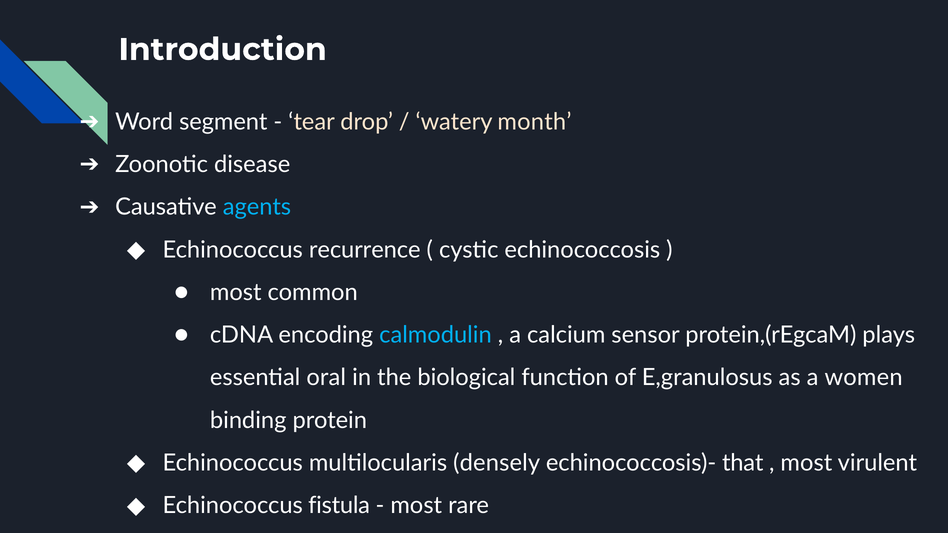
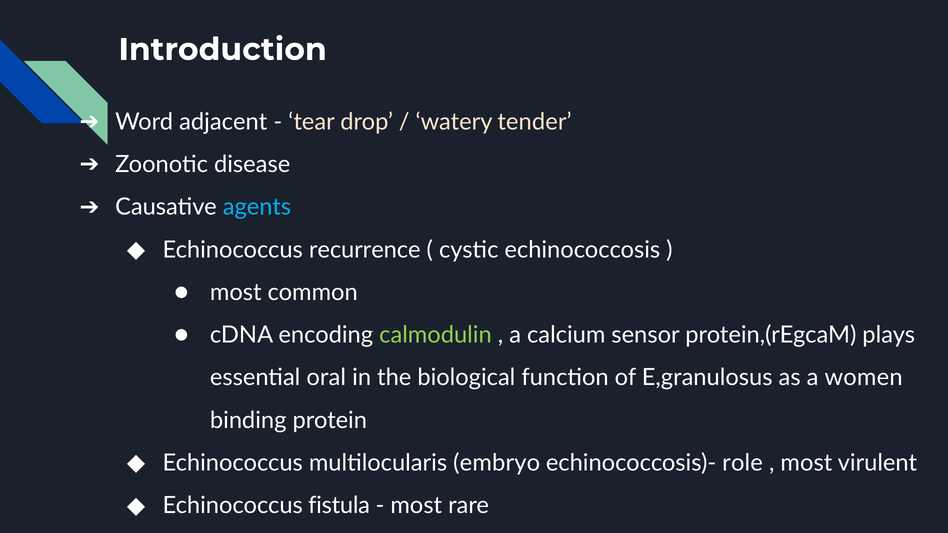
segment: segment -> adjacent
month: month -> tender
calmodulin colour: light blue -> light green
densely: densely -> embryo
that: that -> role
